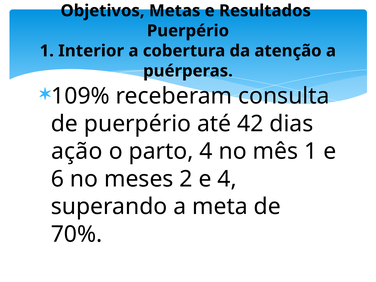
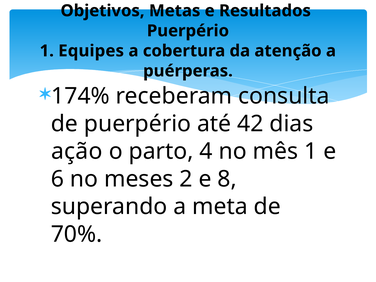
Interior: Interior -> Equipes
109%: 109% -> 174%
e 4: 4 -> 8
